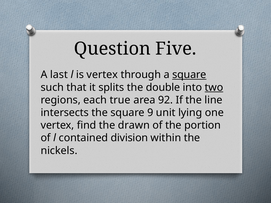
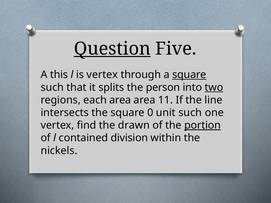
Question underline: none -> present
last: last -> this
double: double -> person
each true: true -> area
92: 92 -> 11
9: 9 -> 0
unit lying: lying -> such
portion underline: none -> present
